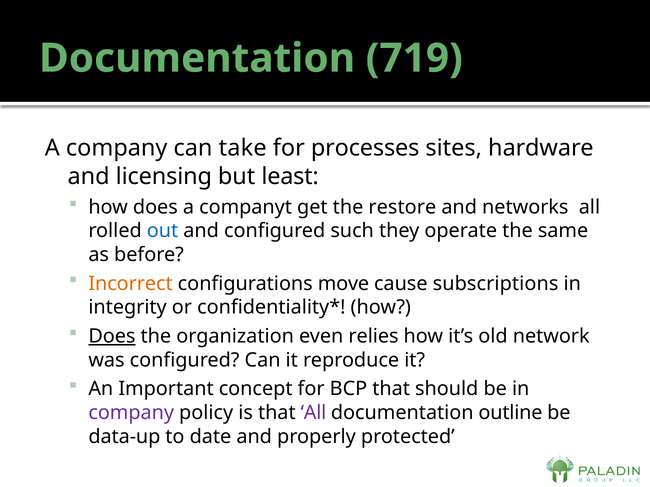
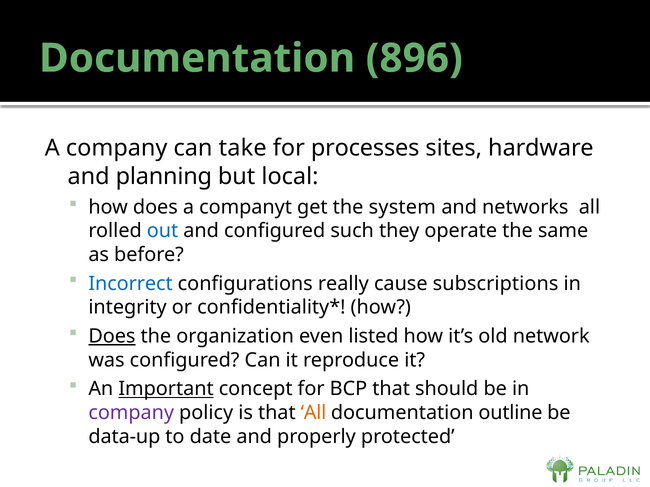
719: 719 -> 896
licensing: licensing -> planning
least: least -> local
restore: restore -> system
Incorrect colour: orange -> blue
move: move -> really
relies: relies -> listed
Important underline: none -> present
All at (313, 413) colour: purple -> orange
